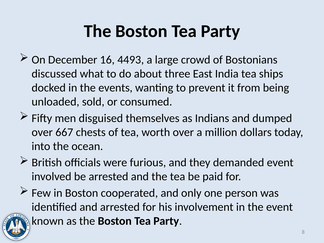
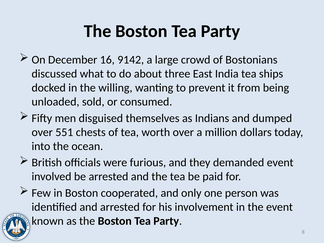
4493: 4493 -> 9142
events: events -> willing
667: 667 -> 551
